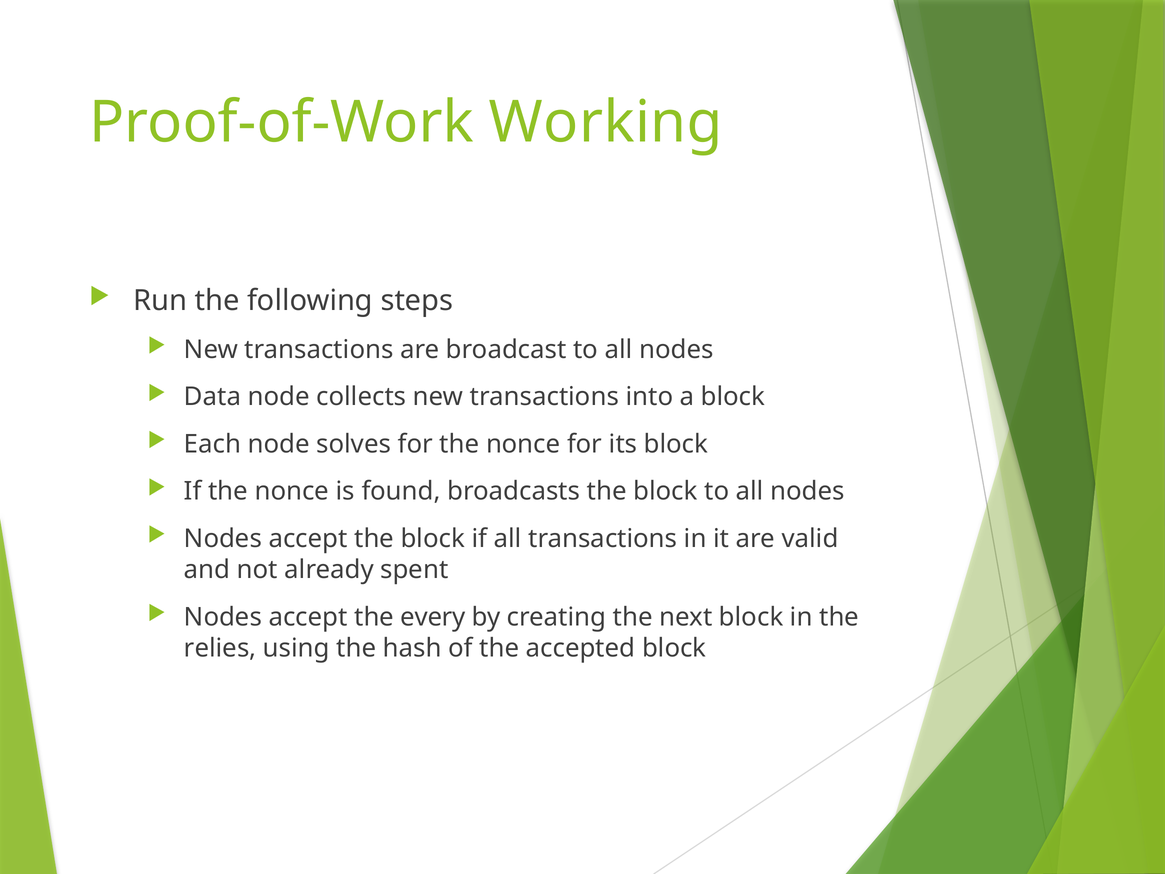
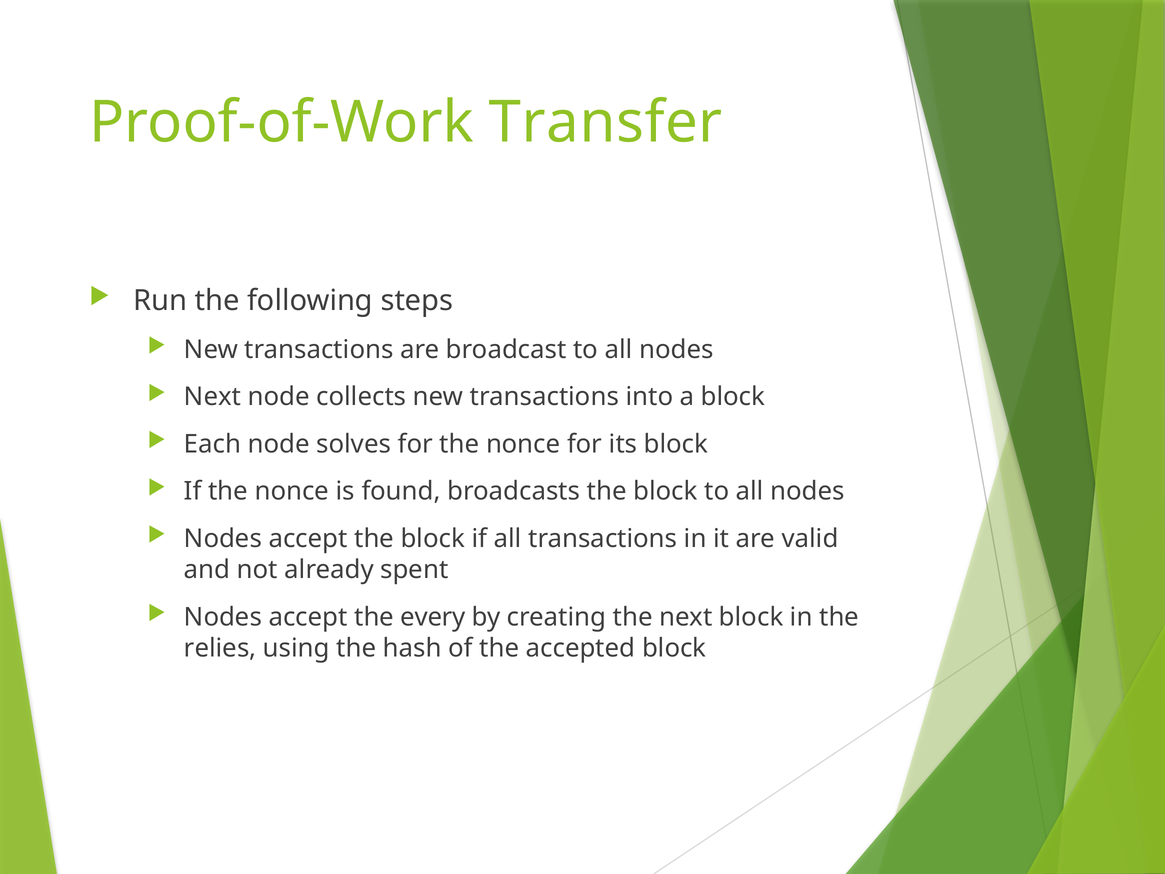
Working: Working -> Transfer
Data at (213, 397): Data -> Next
